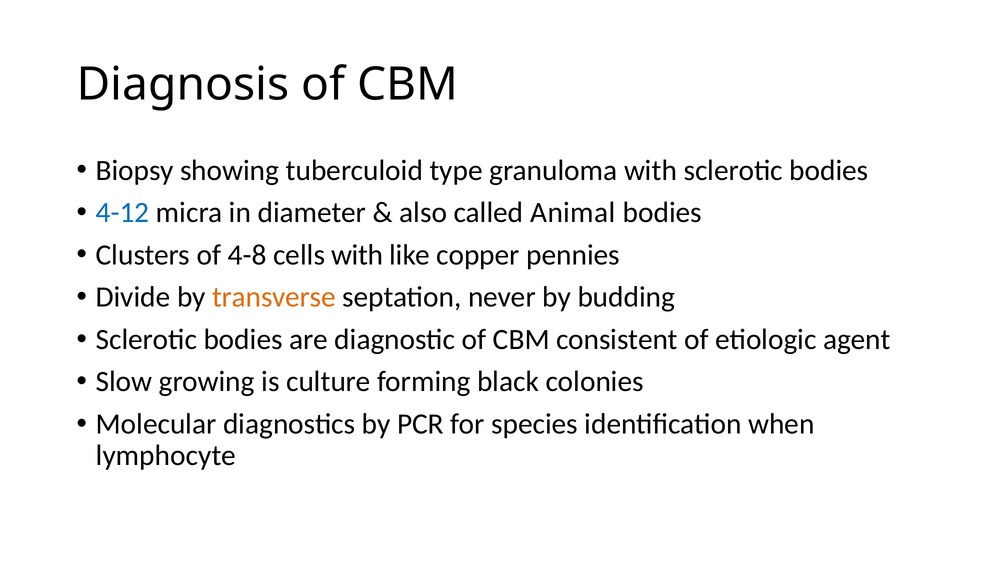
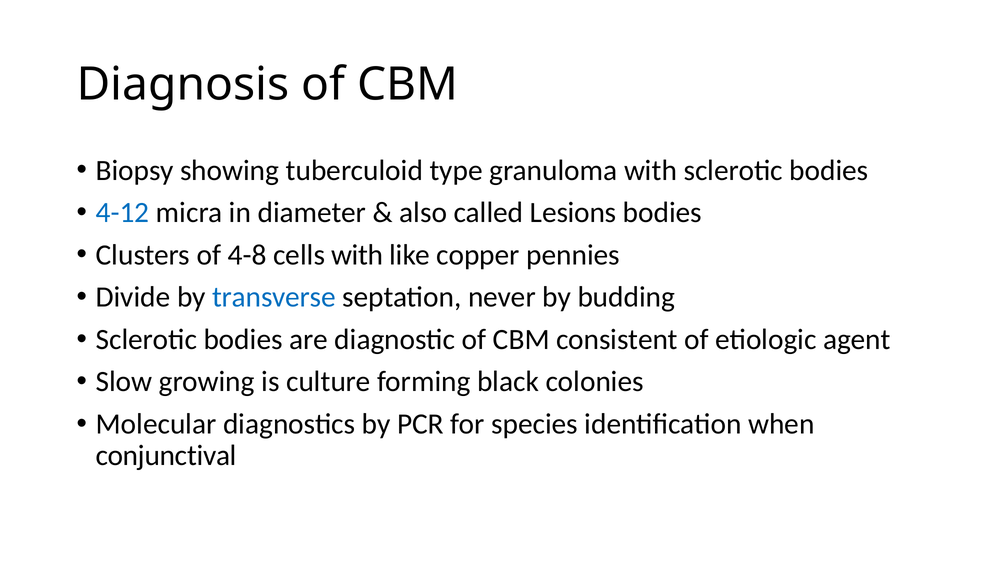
Animal: Animal -> Lesions
transverse colour: orange -> blue
lymphocyte: lymphocyte -> conjunctival
